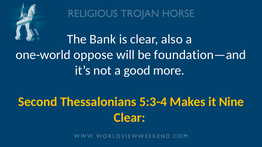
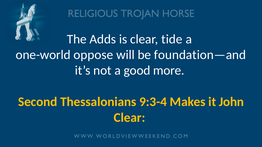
Bank: Bank -> Adds
also: also -> tide
5:3-4: 5:3-4 -> 9:3-4
Nine: Nine -> John
